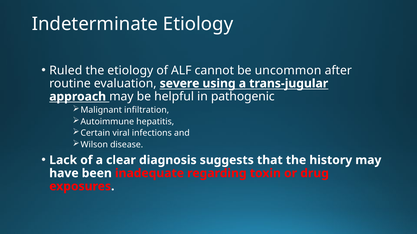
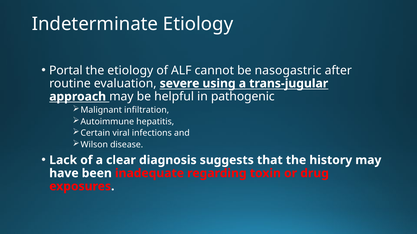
Ruled: Ruled -> Portal
uncommon: uncommon -> nasogastric
